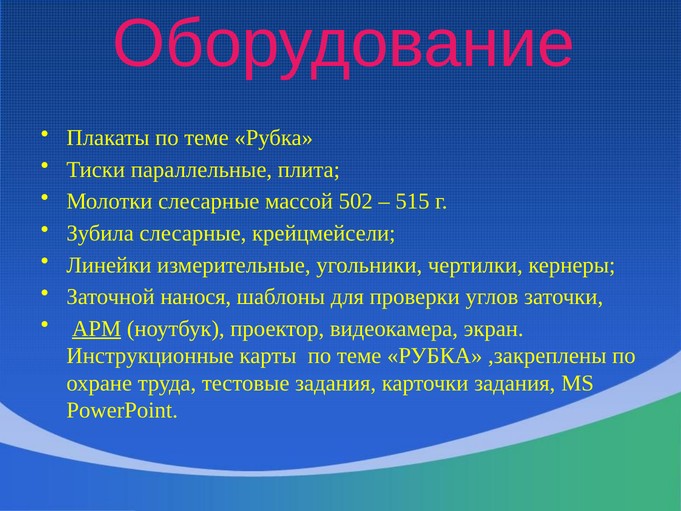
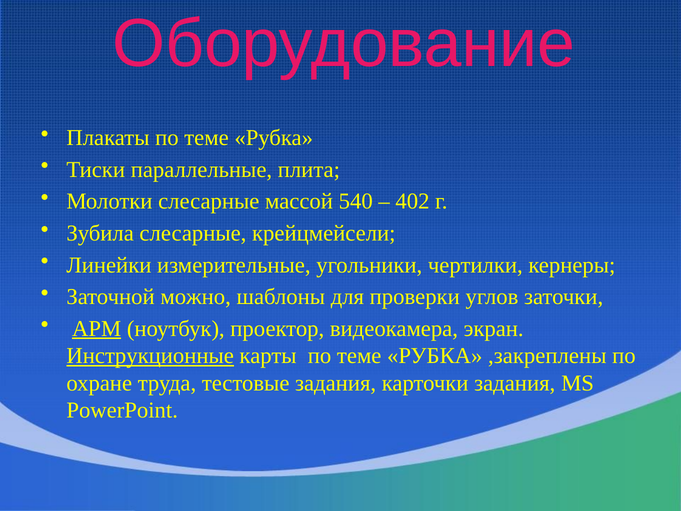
502: 502 -> 540
515: 515 -> 402
нанося: нанося -> можно
Инструкционные underline: none -> present
